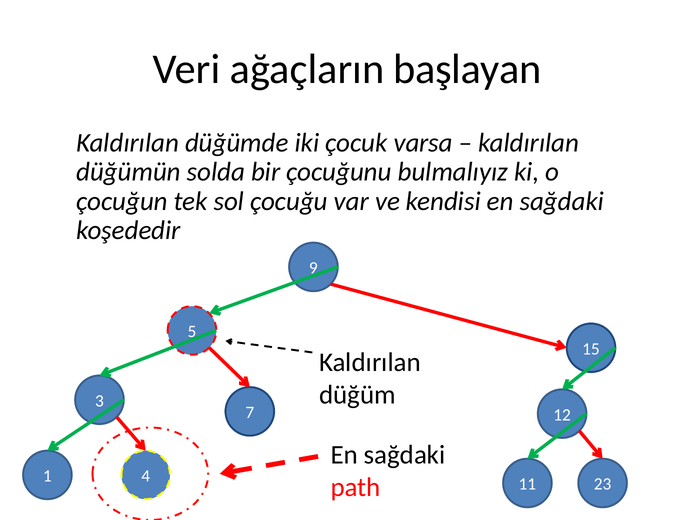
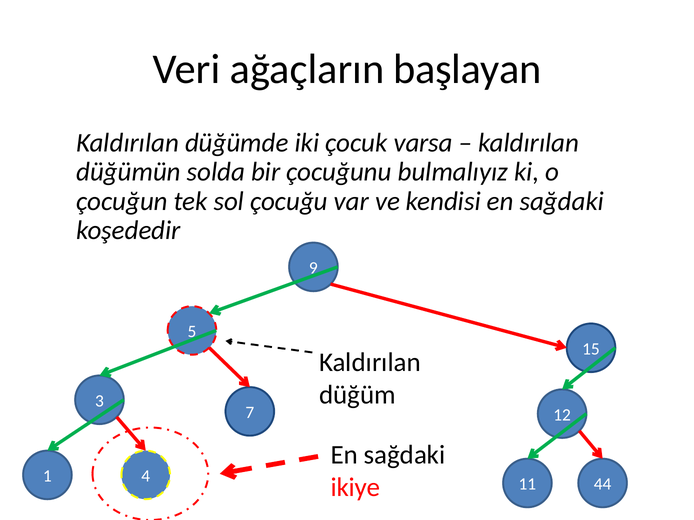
23: 23 -> 44
path: path -> ikiye
